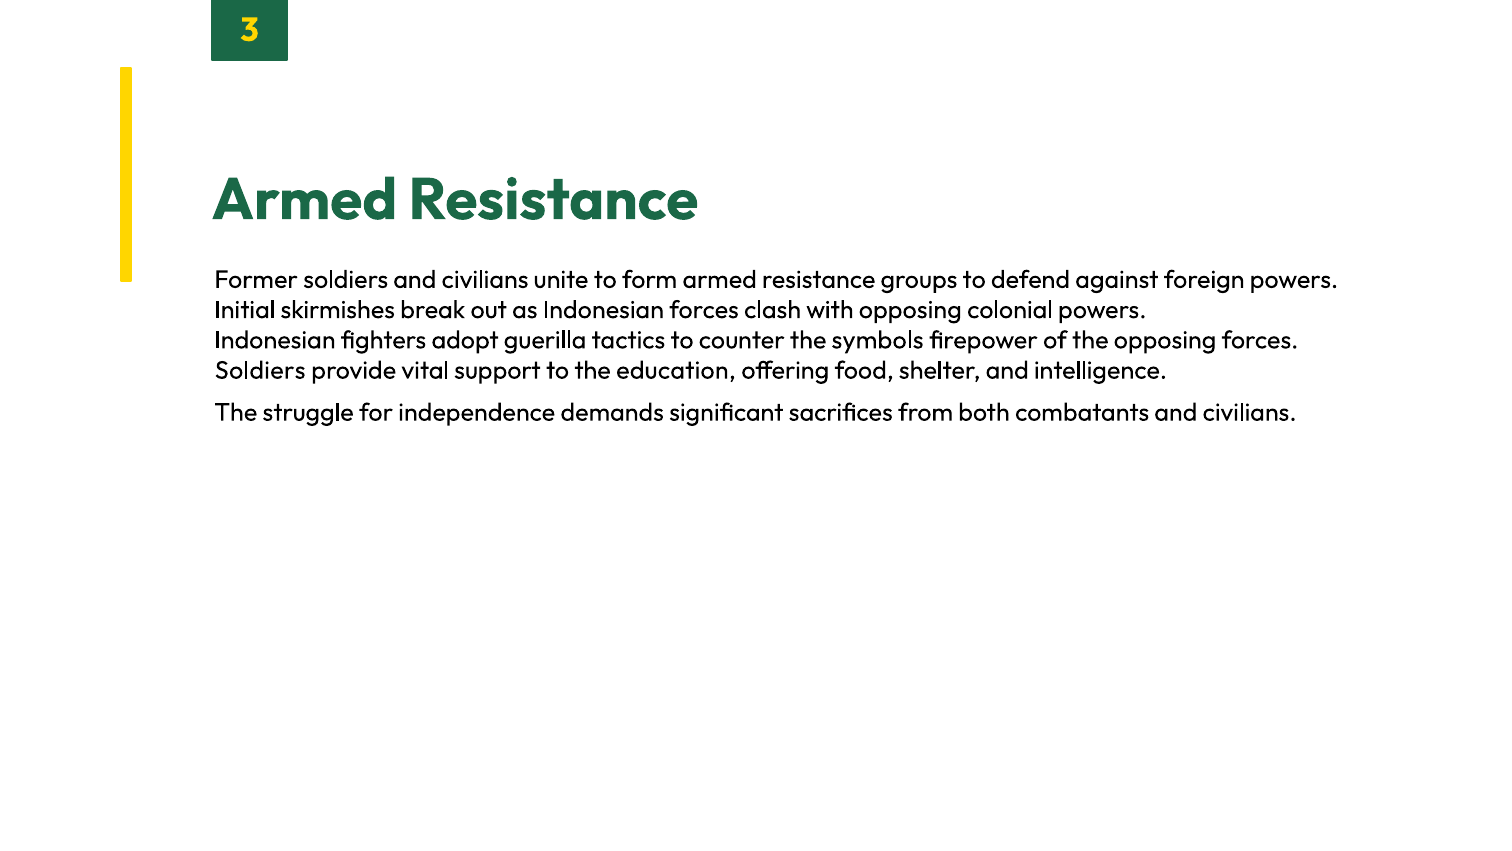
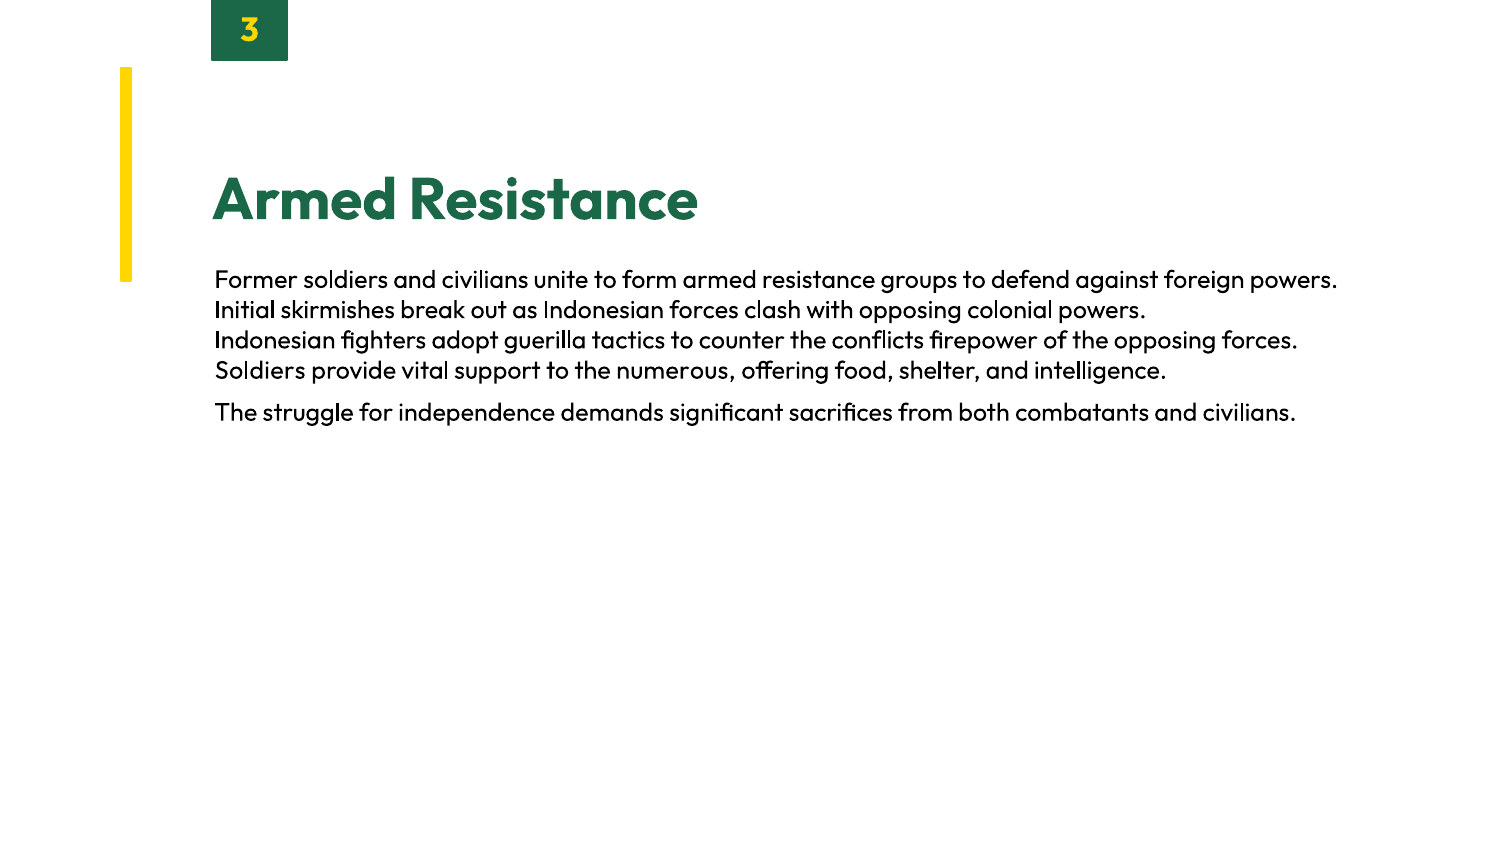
symbols: symbols -> conflicts
education: education -> numerous
